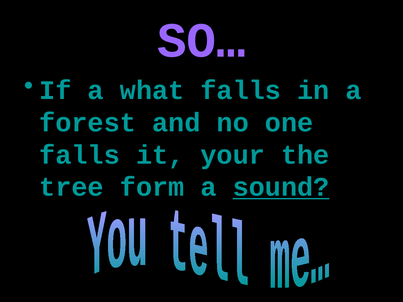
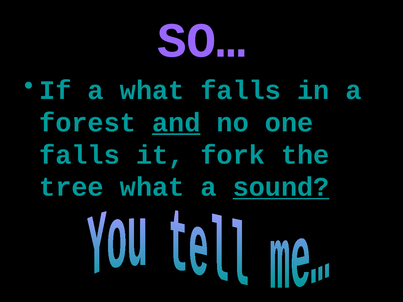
and underline: none -> present
your: your -> fork
tree form: form -> what
